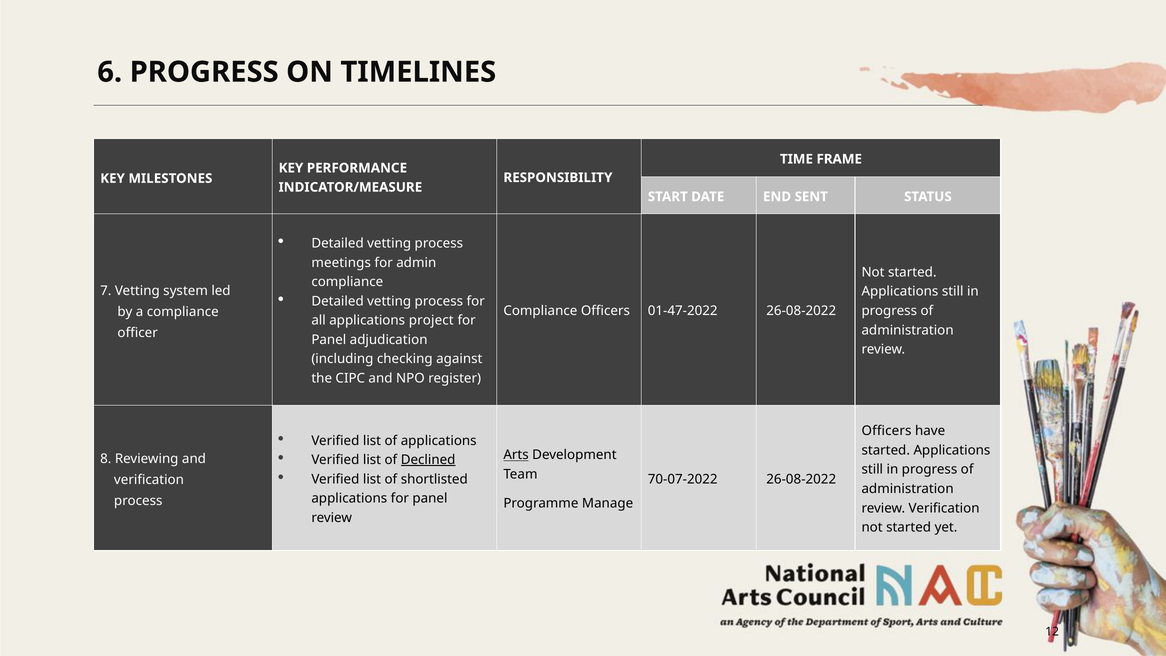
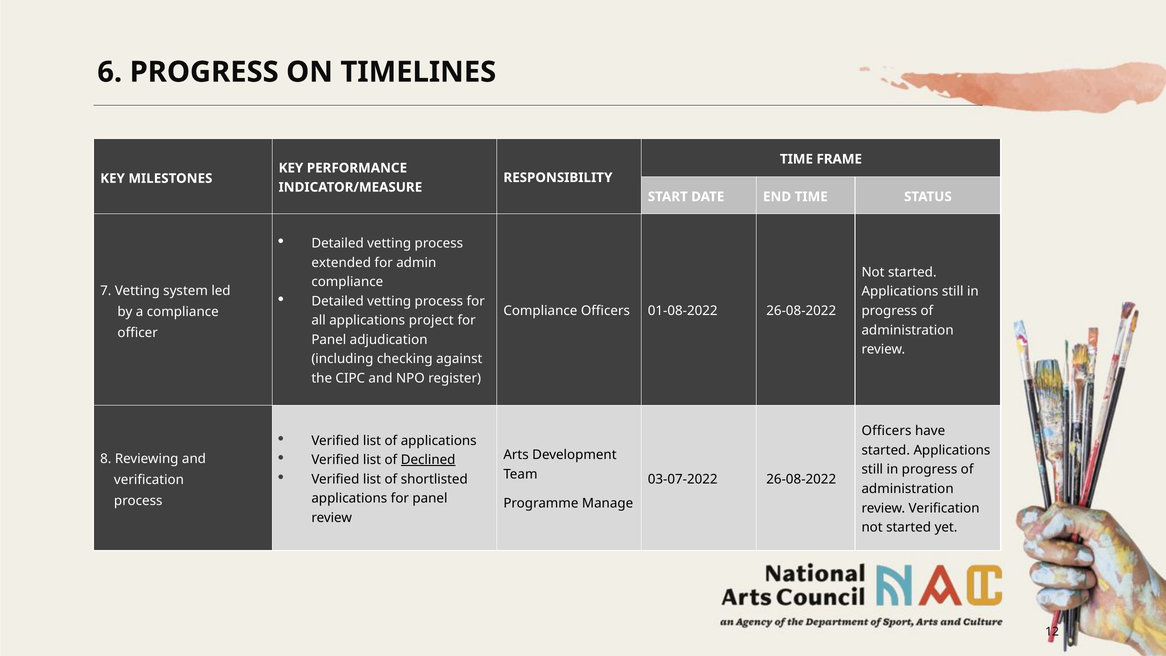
END SENT: SENT -> TIME
meetings: meetings -> extended
01-47-2022: 01-47-2022 -> 01-08-2022
Arts underline: present -> none
70-07-2022: 70-07-2022 -> 03-07-2022
